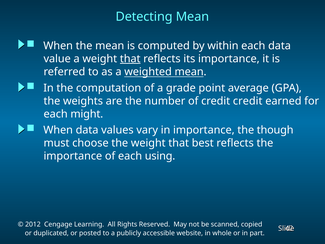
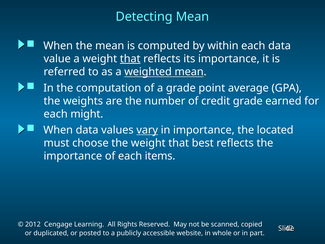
credit credit: credit -> grade
vary underline: none -> present
though: though -> located
using: using -> items
